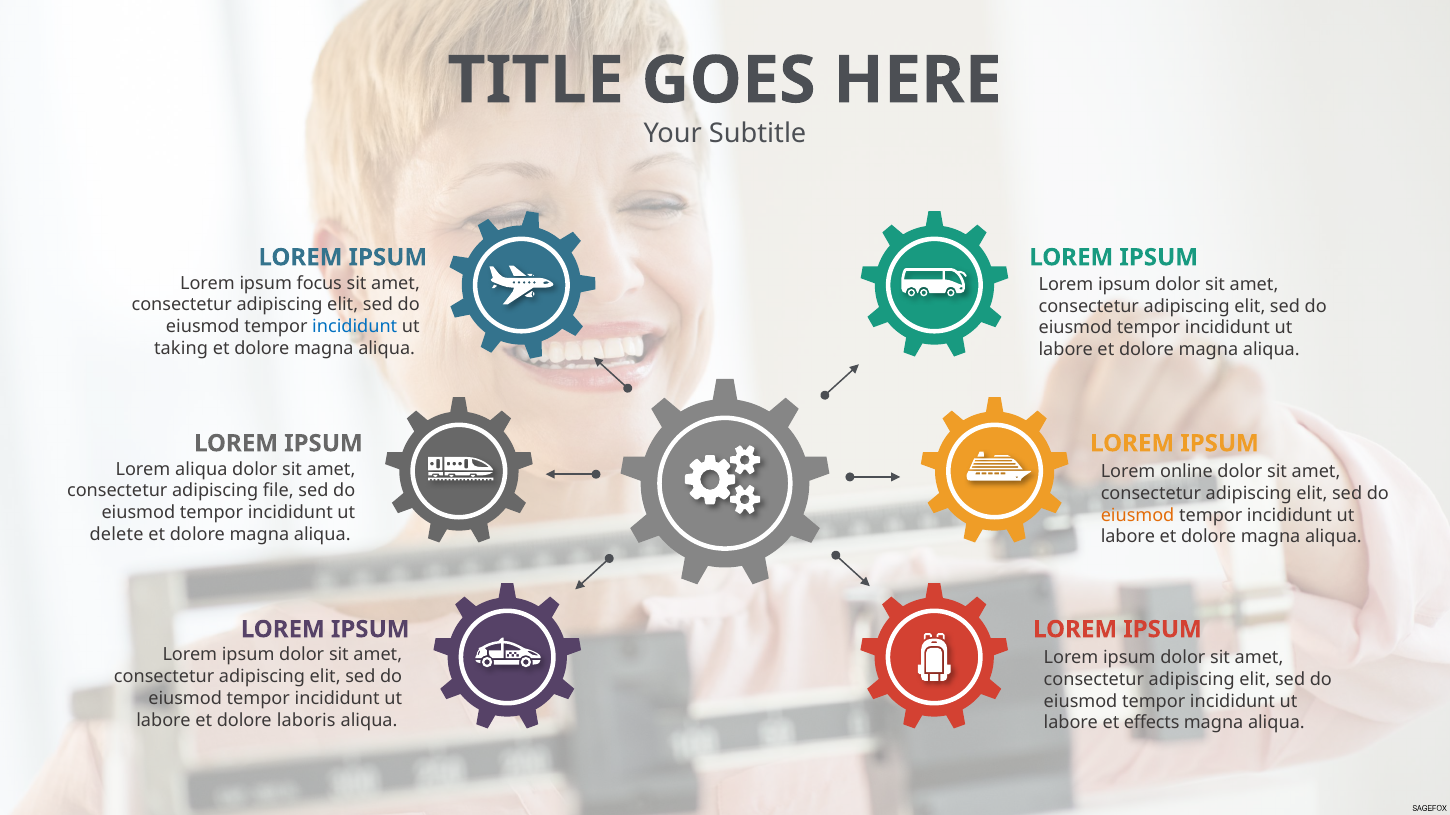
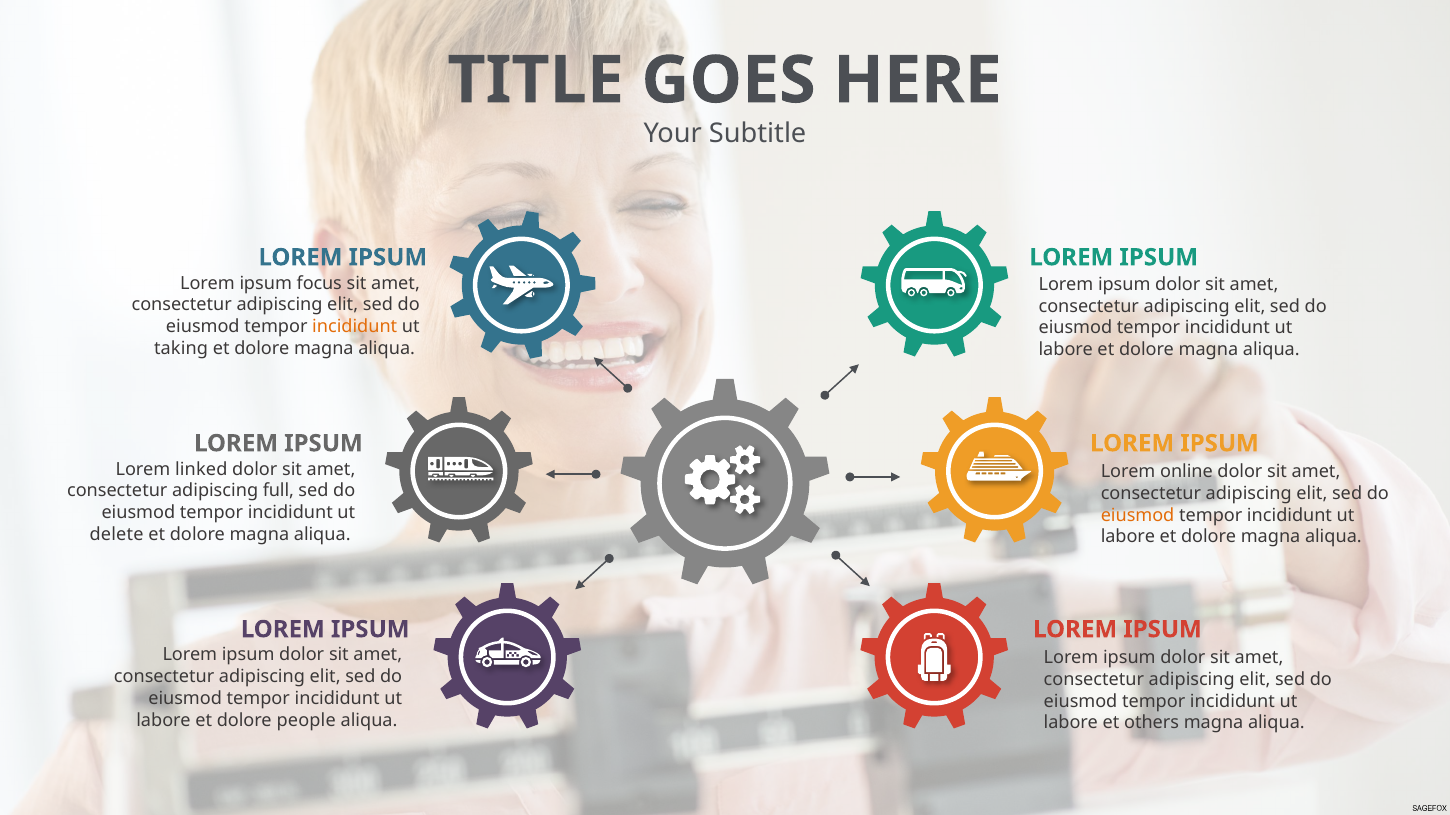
incididunt at (355, 327) colour: blue -> orange
Lorem aliqua: aliqua -> linked
file: file -> full
laboris: laboris -> people
effects: effects -> others
